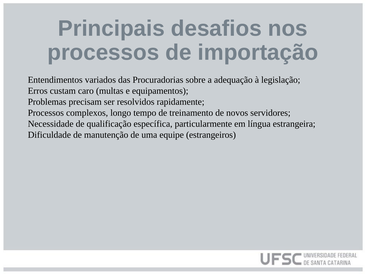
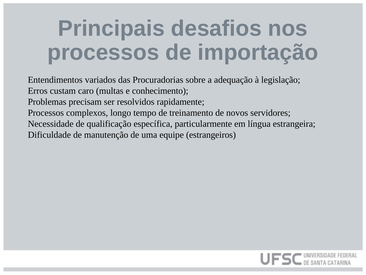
equipamentos: equipamentos -> conhecimento
